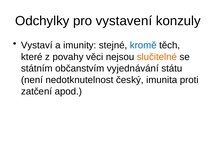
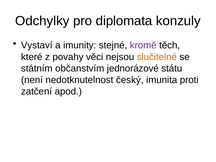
vystavení: vystavení -> diplomata
kromě colour: blue -> purple
vyjednávání: vyjednávání -> jednorázové
